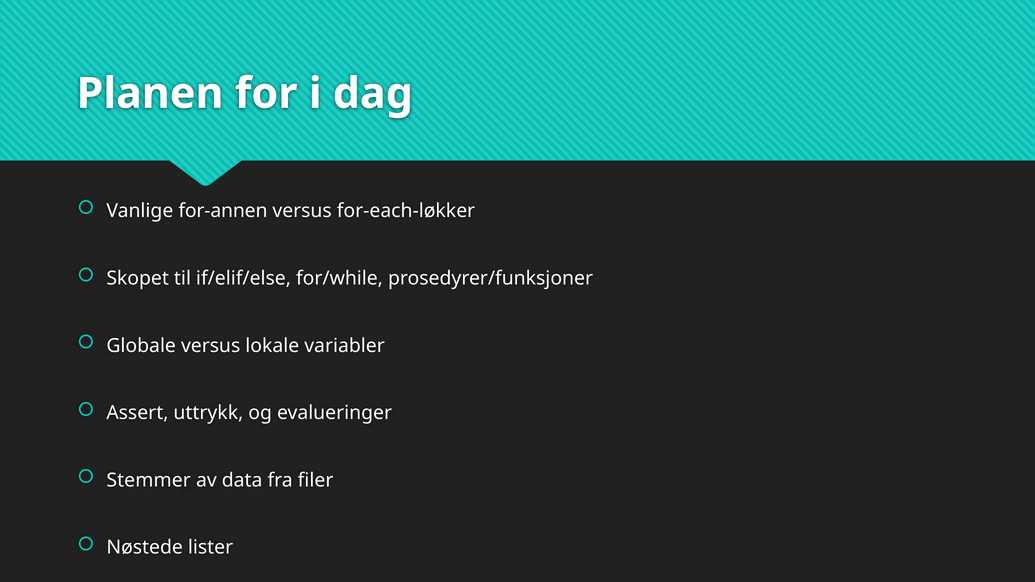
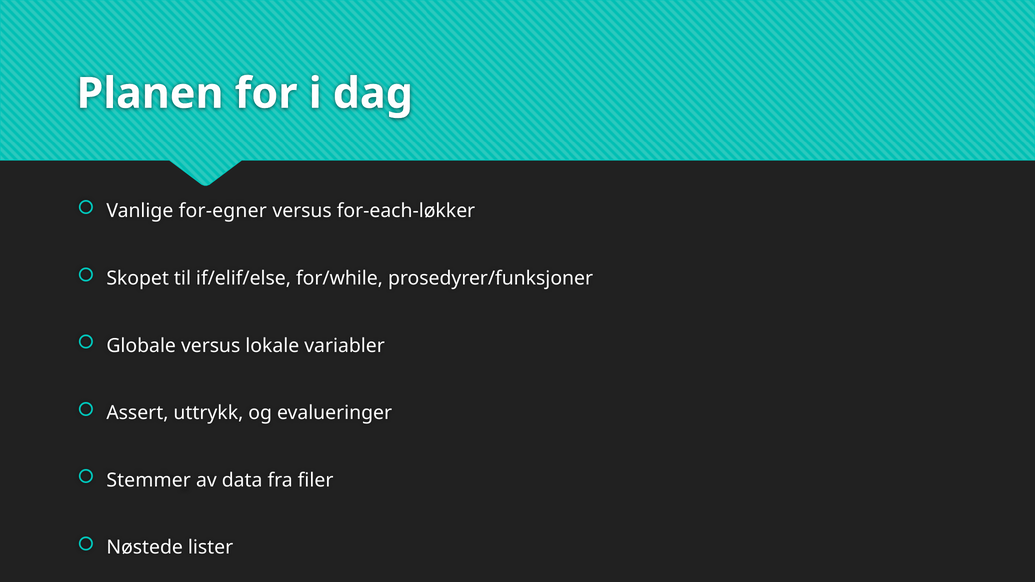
for-annen: for-annen -> for-egner
